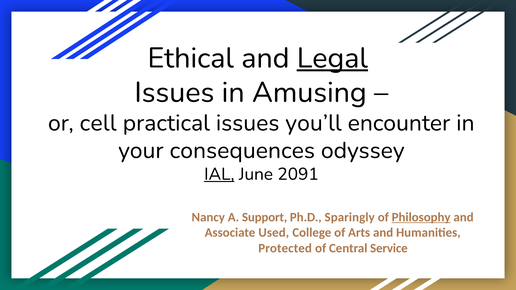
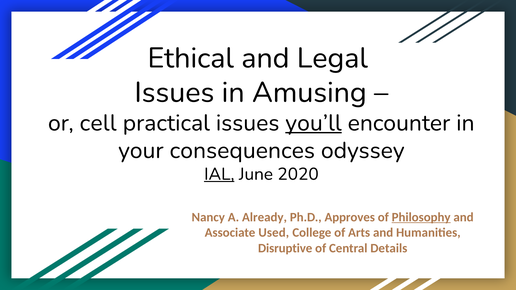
Legal underline: present -> none
you’ll underline: none -> present
2091: 2091 -> 2020
Support: Support -> Already
Sparingly: Sparingly -> Approves
Protected: Protected -> Disruptive
Service: Service -> Details
